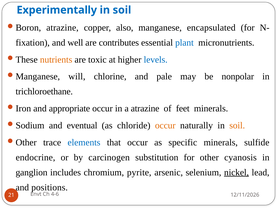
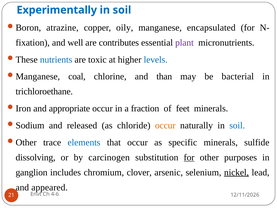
also: also -> oily
plant colour: blue -> purple
nutrients colour: orange -> blue
will: will -> coal
pale: pale -> than
nonpolar: nonpolar -> bacterial
a atrazine: atrazine -> fraction
eventual: eventual -> released
soil at (237, 125) colour: orange -> blue
endocrine: endocrine -> dissolving
for at (189, 157) underline: none -> present
cyanosis: cyanosis -> purposes
pyrite: pyrite -> clover
positions: positions -> appeared
